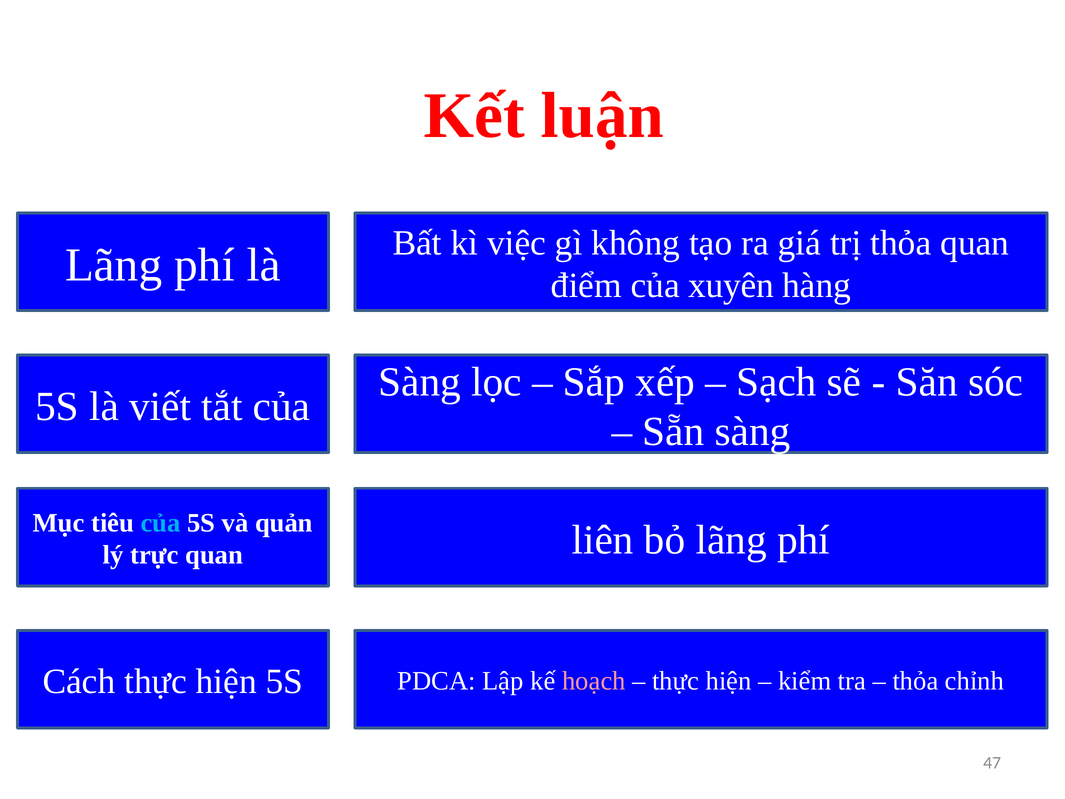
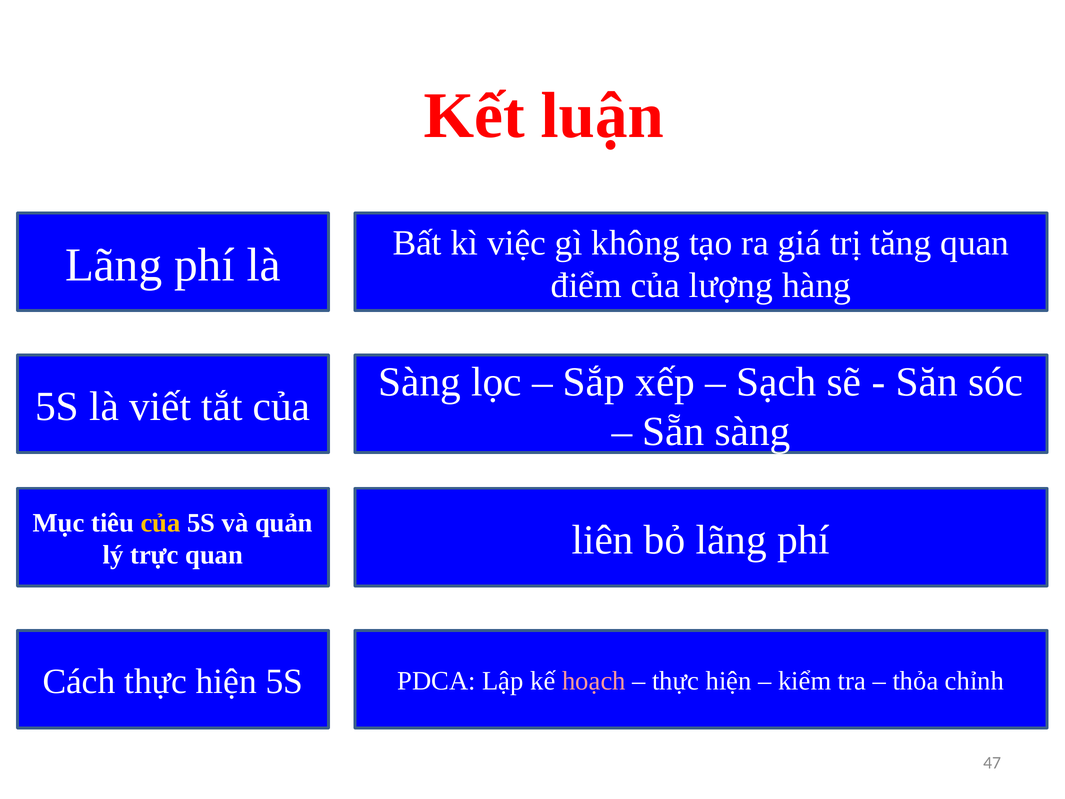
trị thỏa: thỏa -> tăng
xuyên: xuyên -> lượng
của at (161, 523) colour: light blue -> yellow
